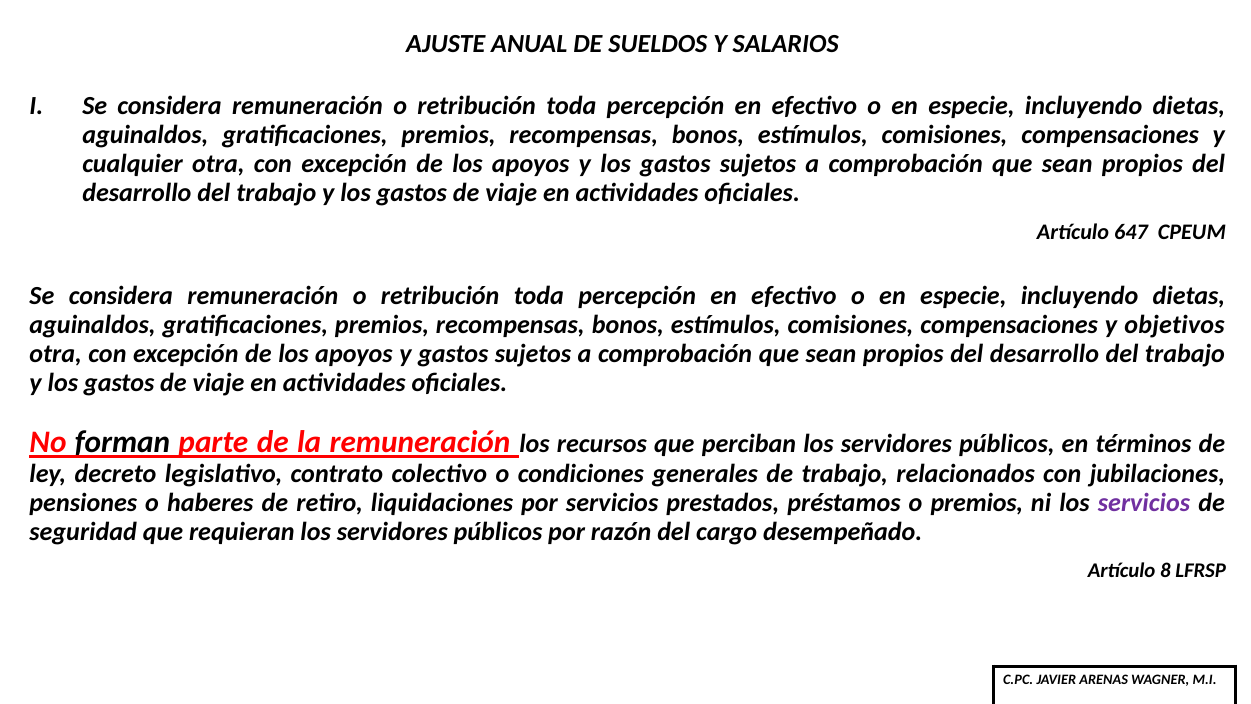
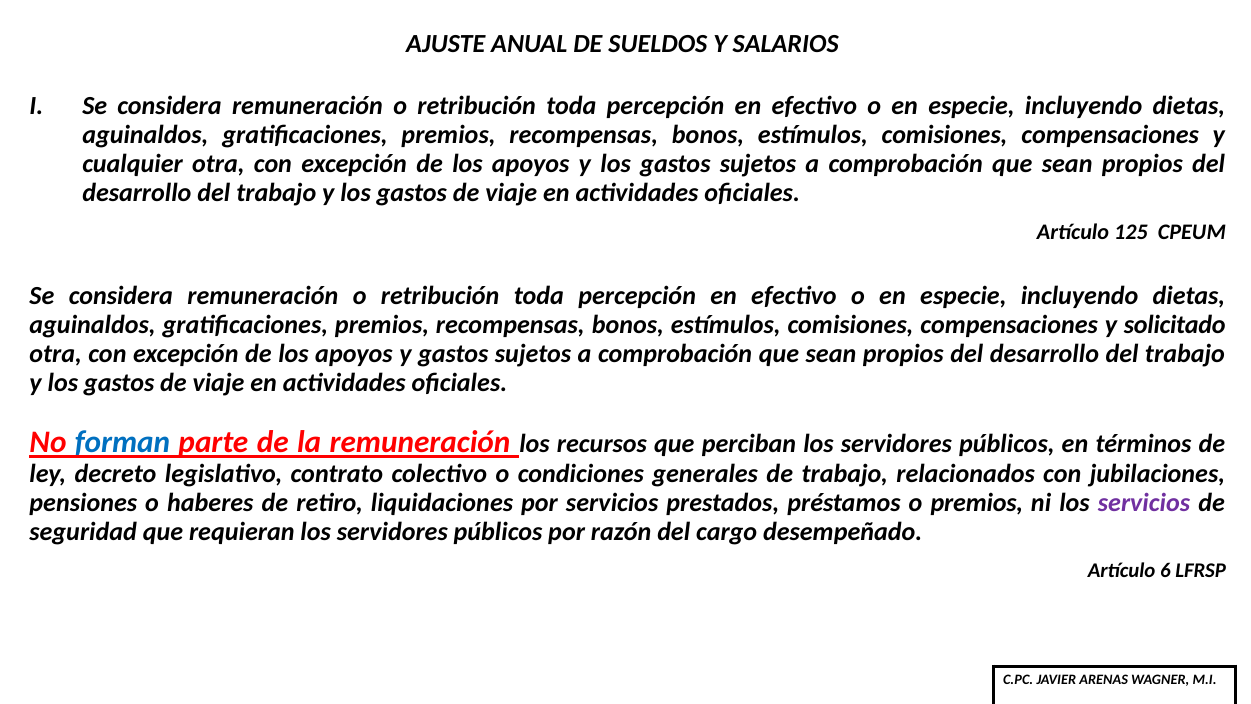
647: 647 -> 125
objetivos: objetivos -> solicitado
forman colour: black -> blue
8: 8 -> 6
